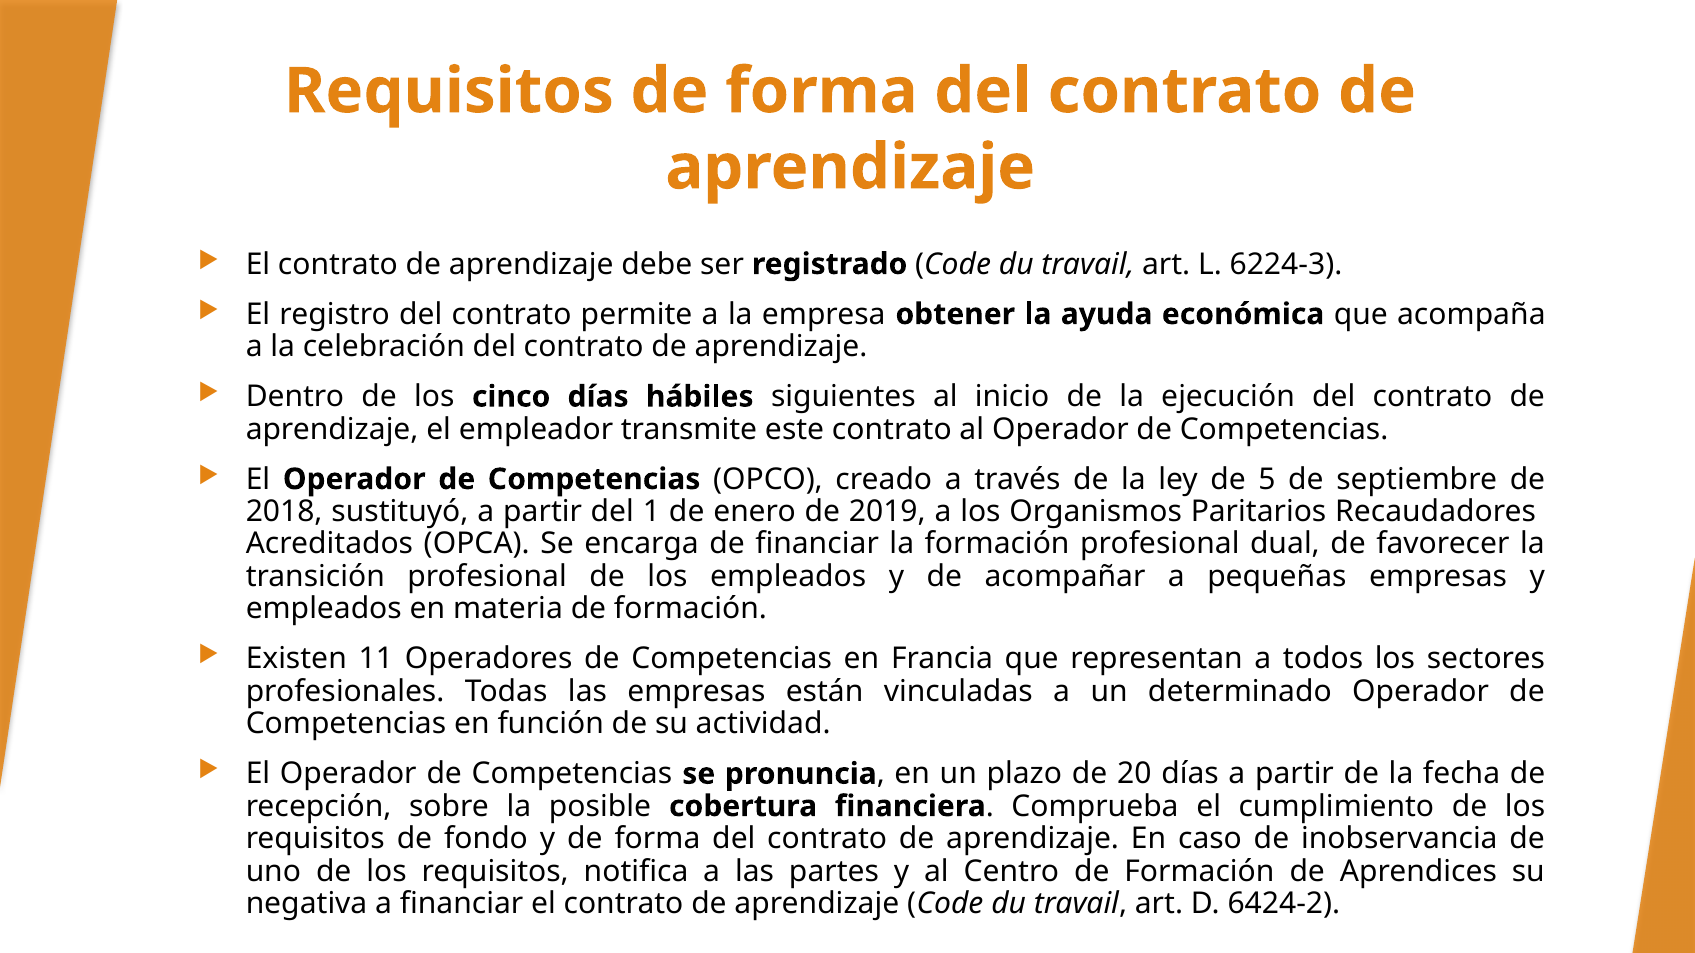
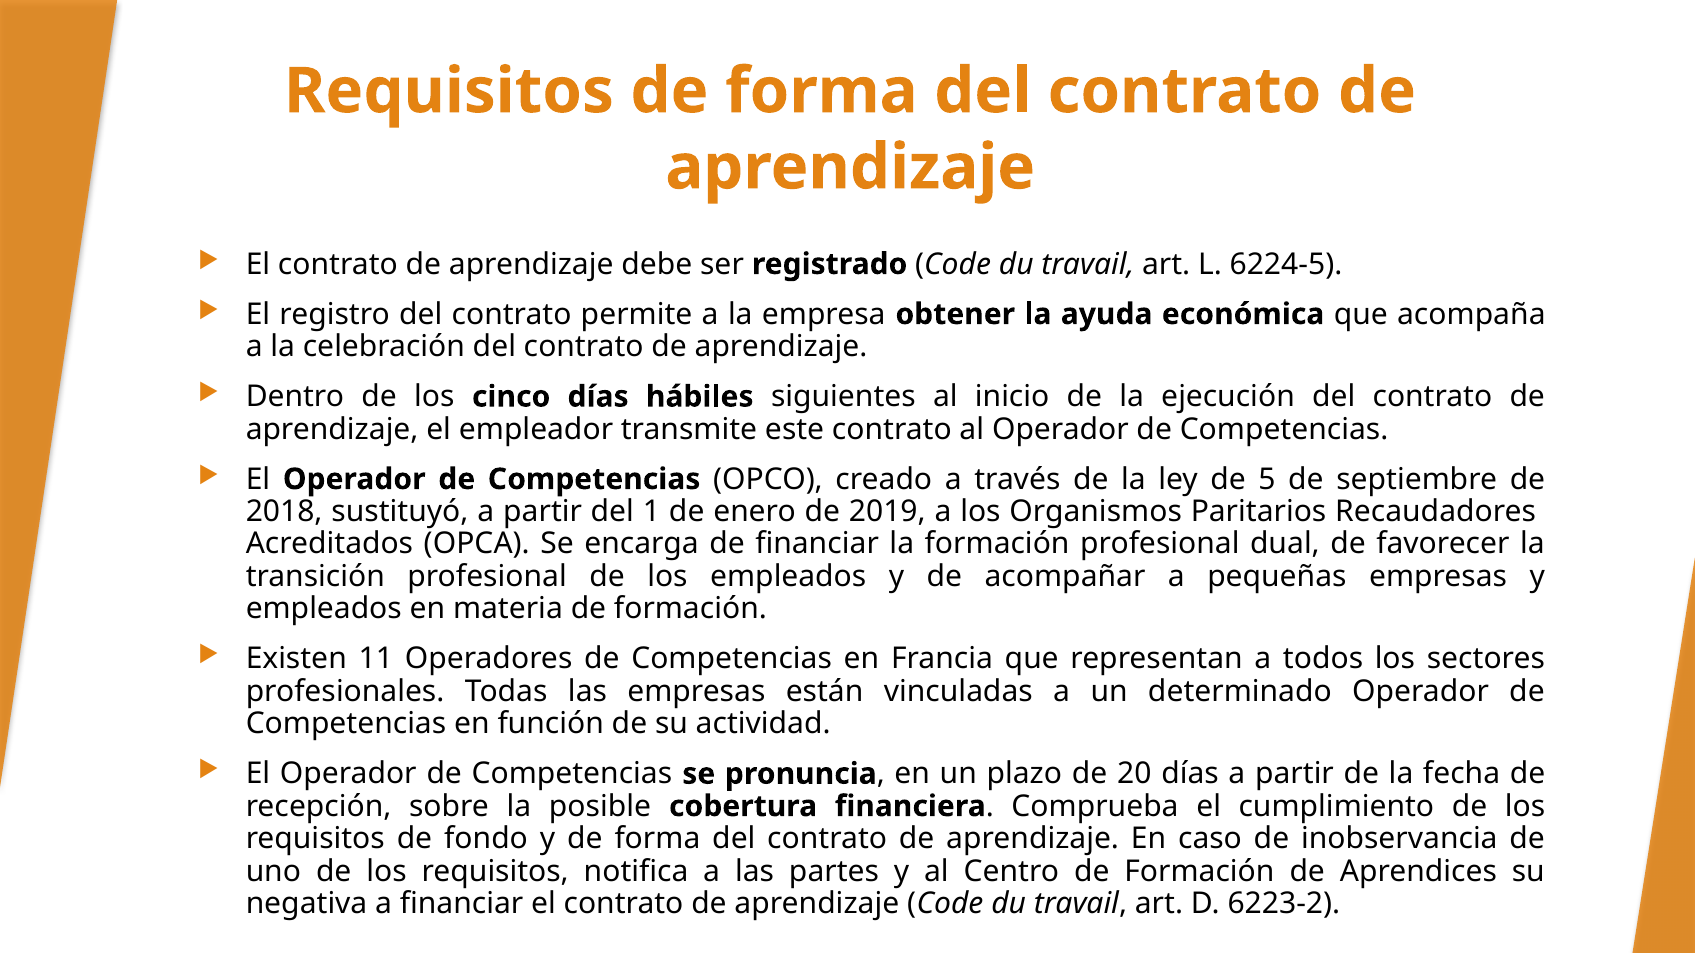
6224-3: 6224-3 -> 6224-5
6424-2: 6424-2 -> 6223-2
